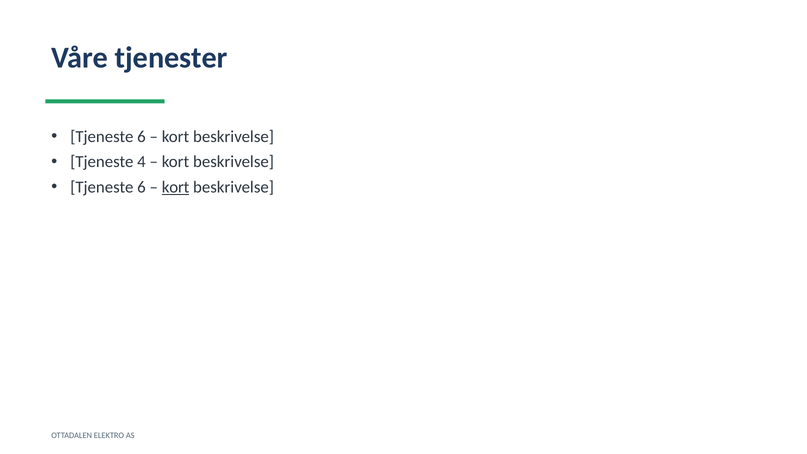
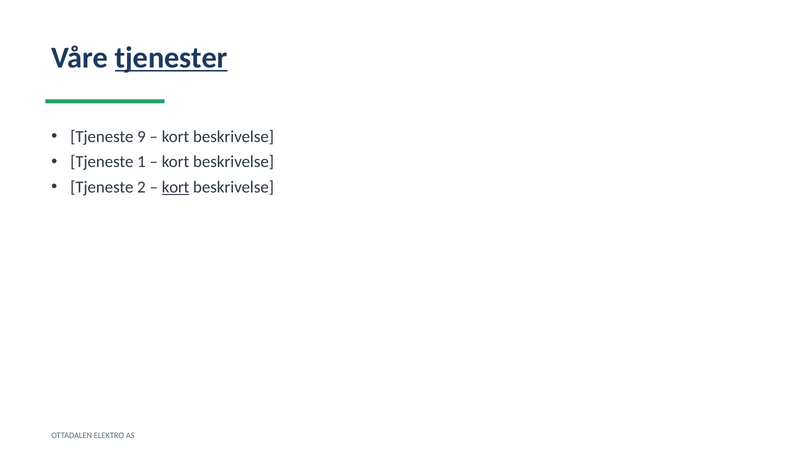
tjenester underline: none -> present
6 at (141, 137): 6 -> 9
4: 4 -> 1
6 at (141, 187): 6 -> 2
